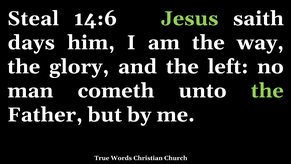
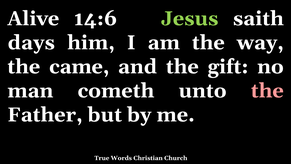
Steal: Steal -> Alive
glory: glory -> came
left: left -> gift
the at (267, 91) colour: light green -> pink
